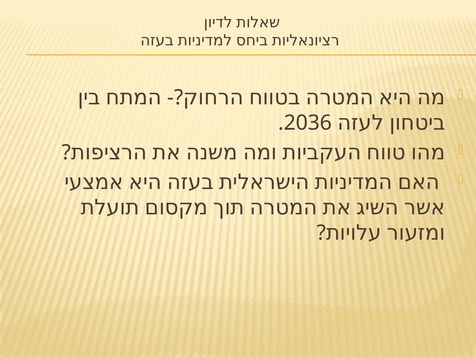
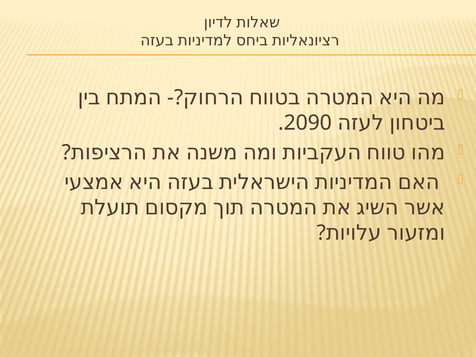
2036: 2036 -> 2090
